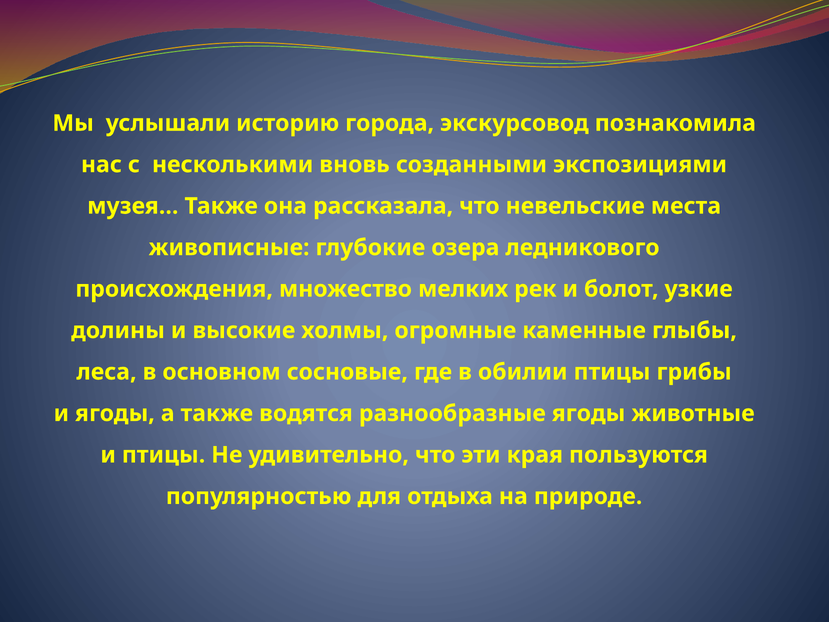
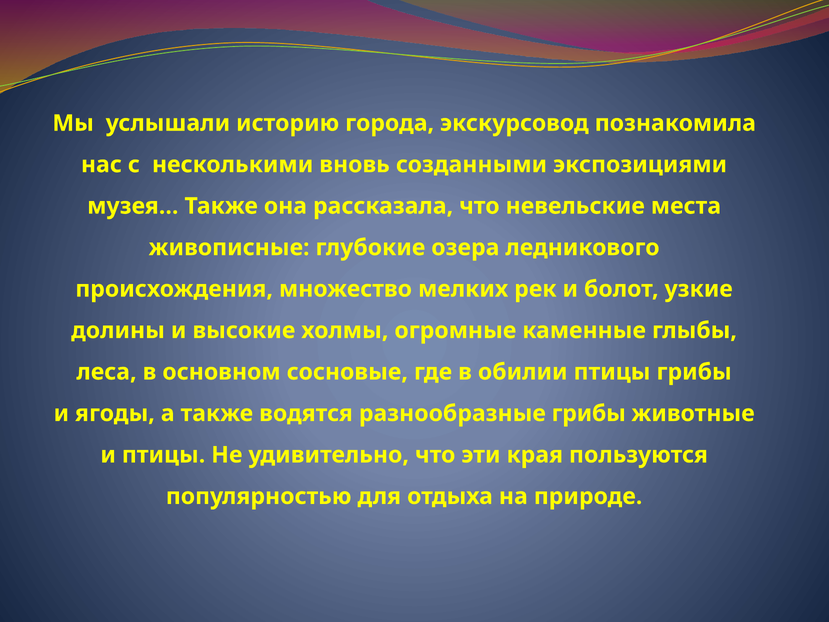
разнообразные ягоды: ягоды -> грибы
